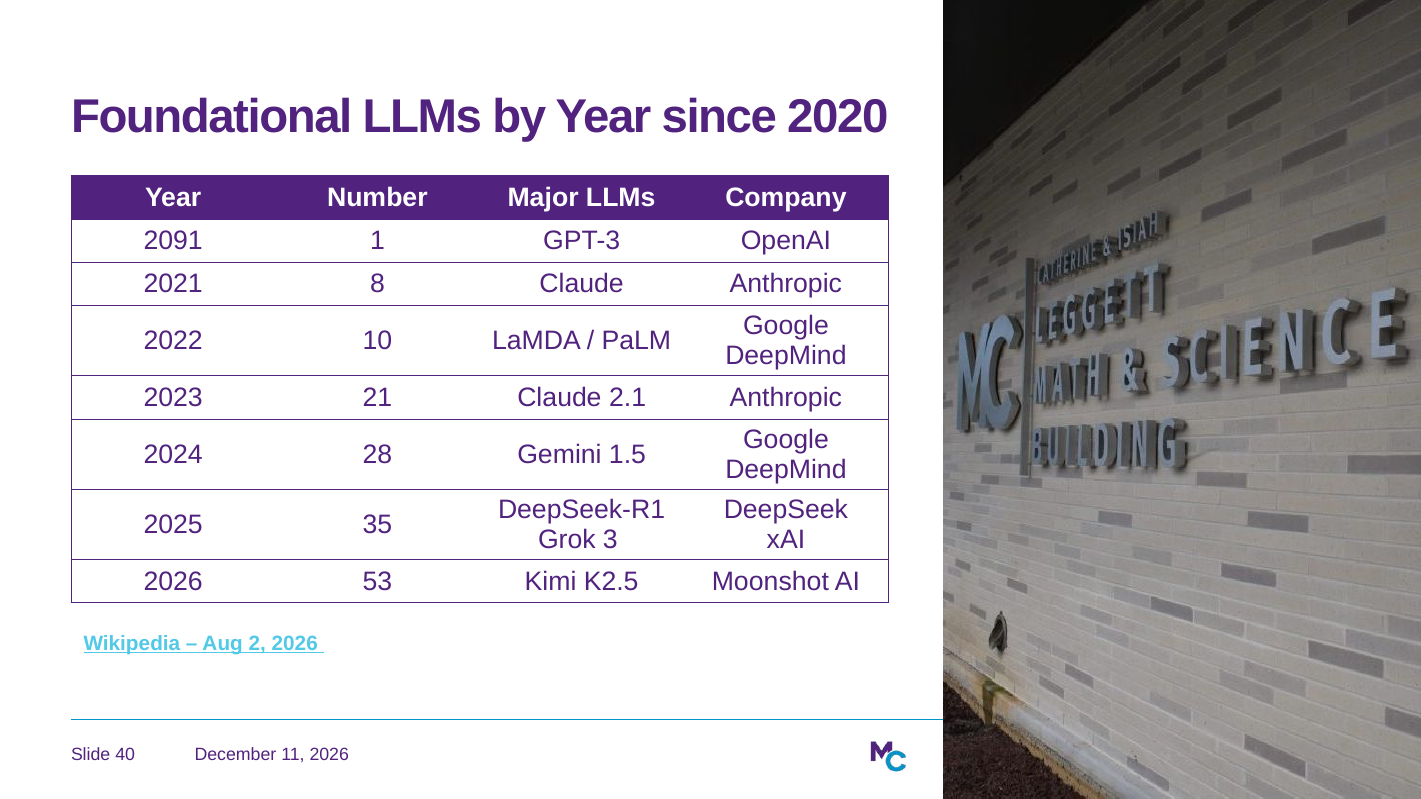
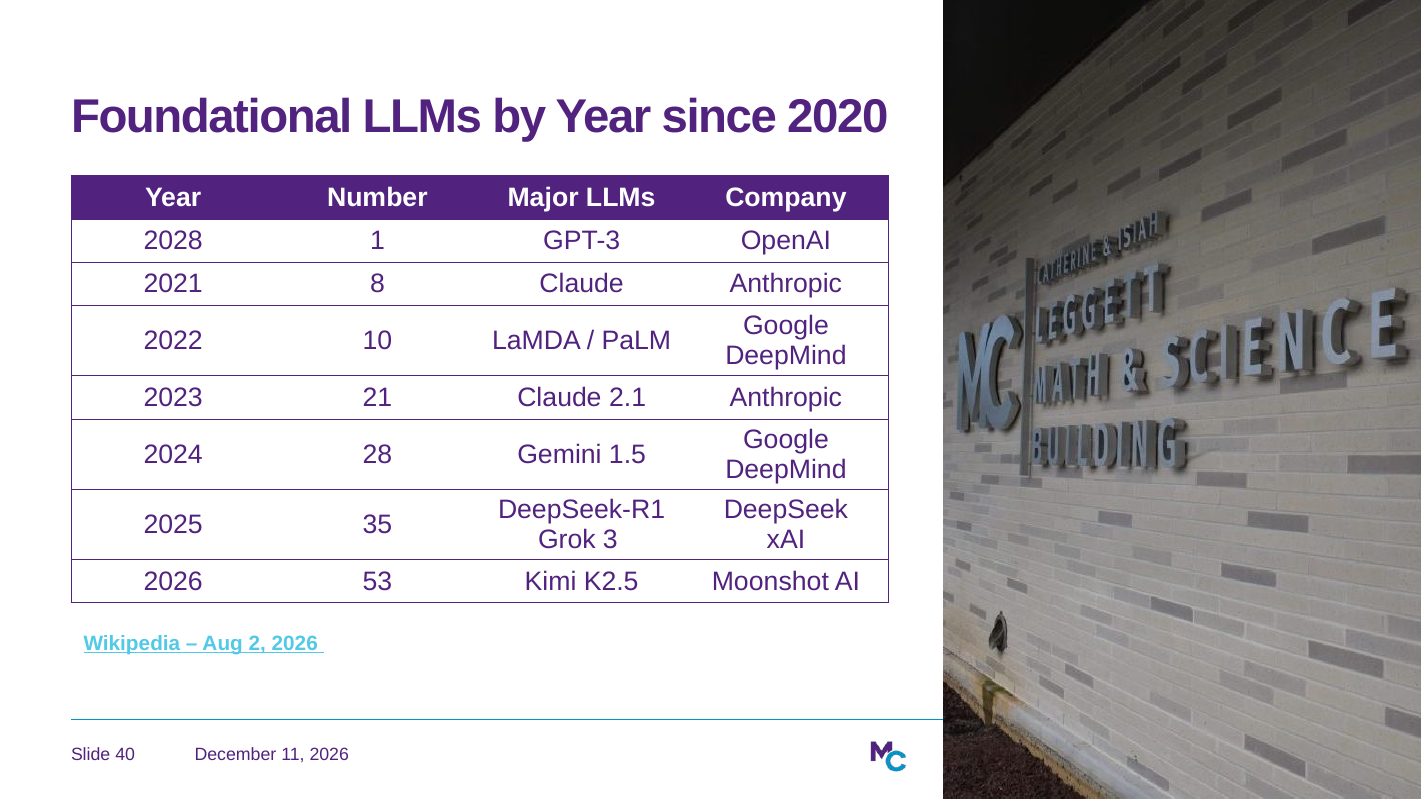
2091: 2091 -> 2028
